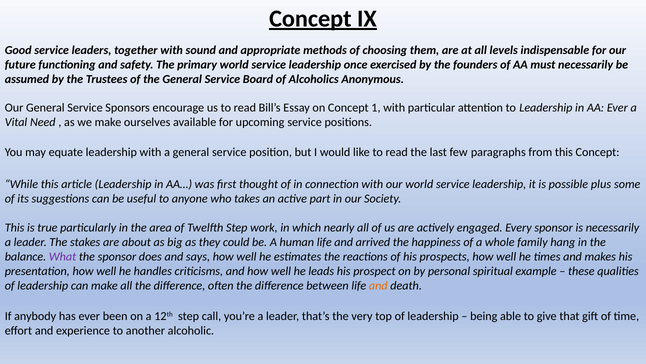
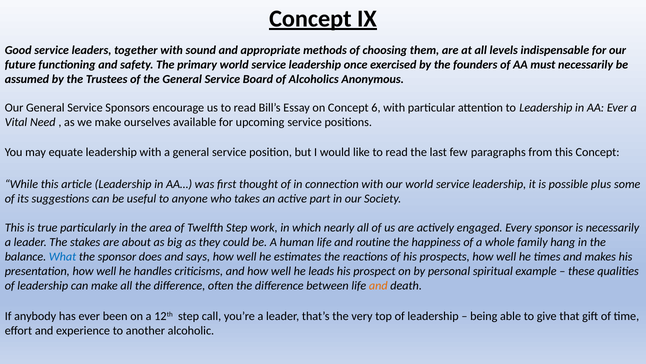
1: 1 -> 6
arrived: arrived -> routine
What colour: purple -> blue
